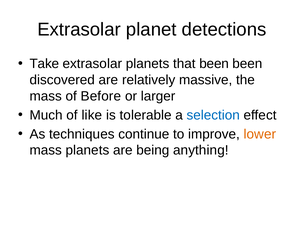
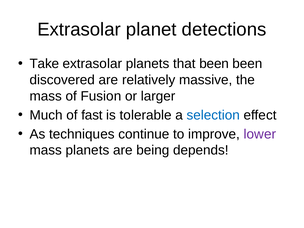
Before: Before -> Fusion
like: like -> fast
lower colour: orange -> purple
anything: anything -> depends
